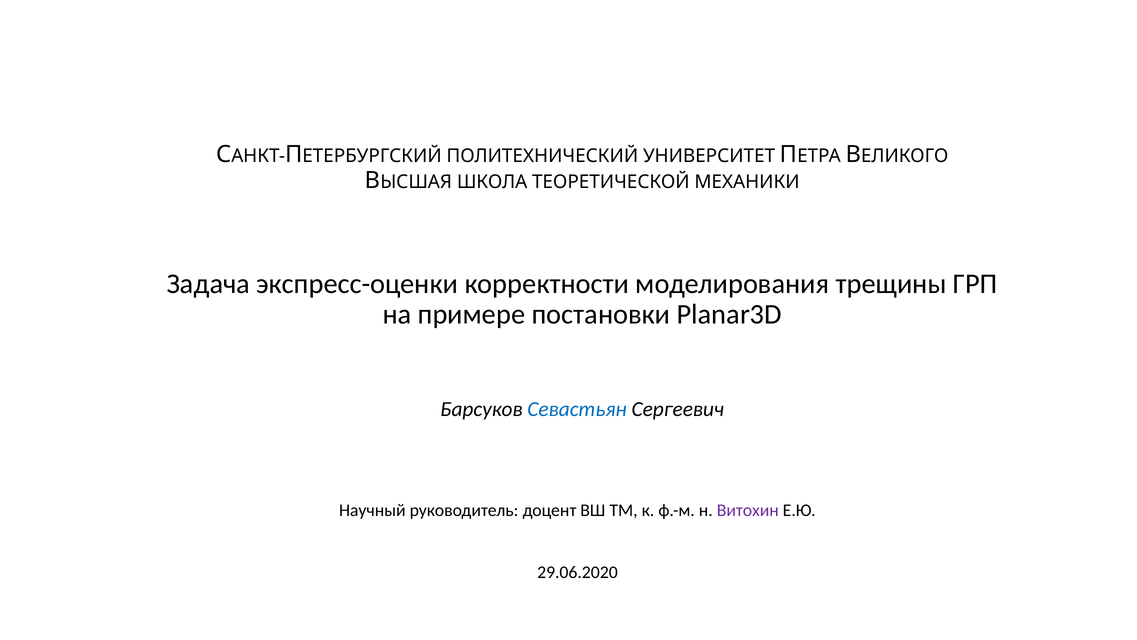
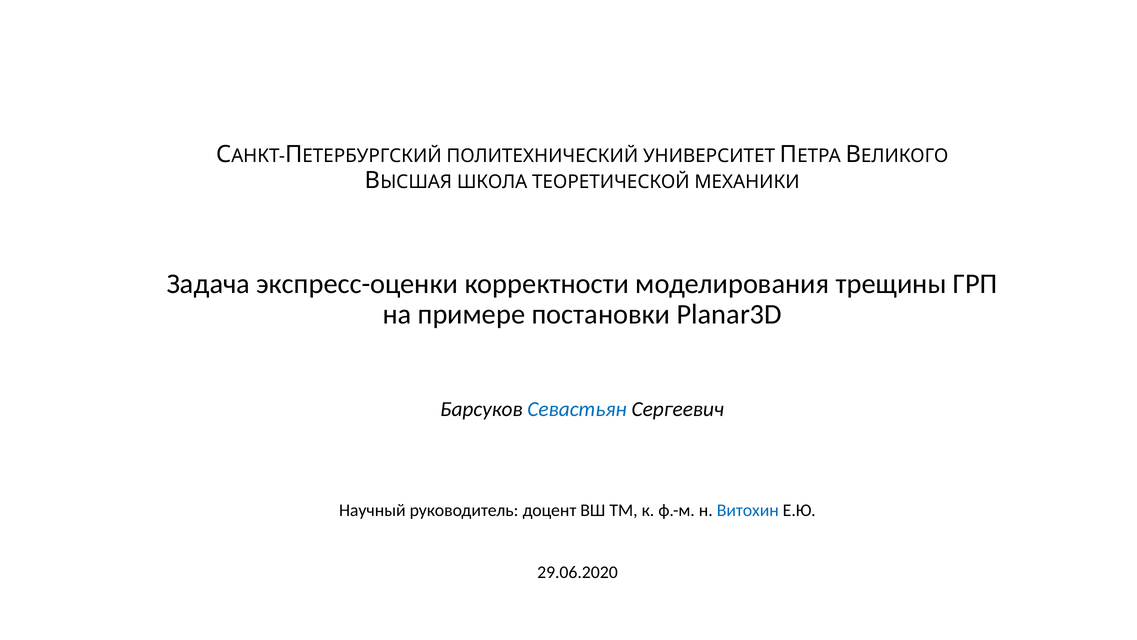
Витохин colour: purple -> blue
